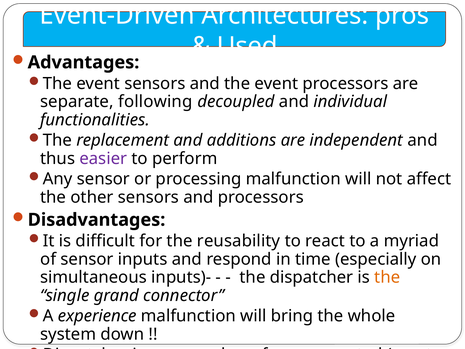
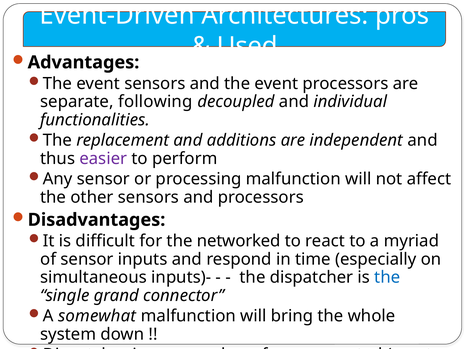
reusability: reusability -> networked
the at (387, 277) colour: orange -> blue
experience: experience -> somewhat
